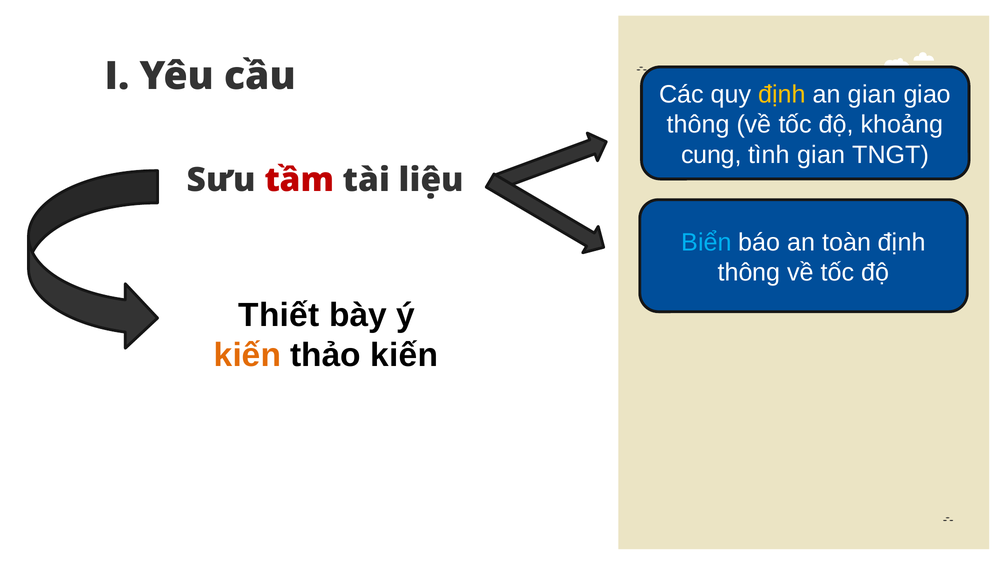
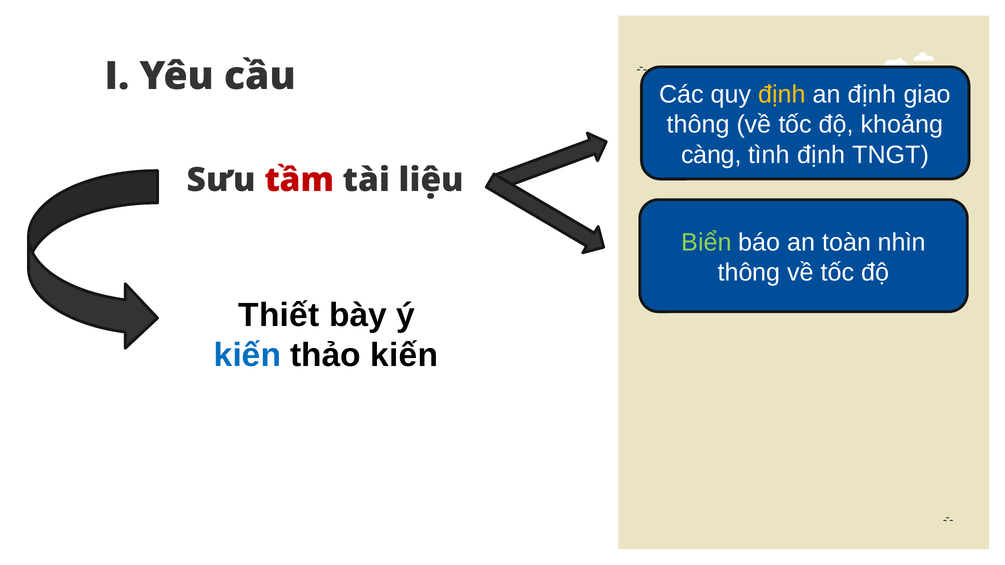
an gian: gian -> định
cung: cung -> càng
tình gian: gian -> định
Biển colour: light blue -> light green
toàn định: định -> nhìn
kiến at (247, 356) colour: orange -> blue
